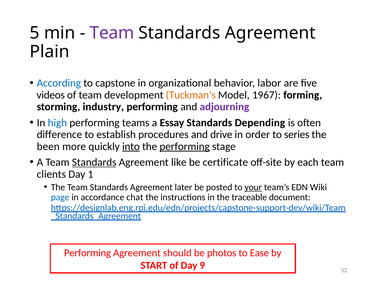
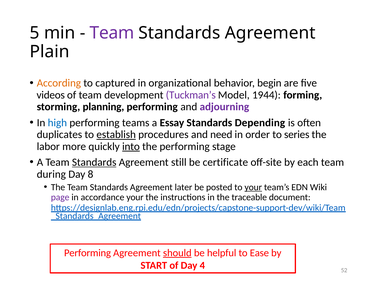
According colour: blue -> orange
capstone: capstone -> captured
labor: labor -> begin
Tuckman’s colour: orange -> purple
1967: 1967 -> 1944
industry: industry -> planning
difference: difference -> duplicates
establish underline: none -> present
drive: drive -> need
been: been -> labor
performing at (185, 146) underline: present -> none
like: like -> still
clients: clients -> during
1: 1 -> 8
page colour: blue -> purple
accordance chat: chat -> your
should underline: none -> present
photos: photos -> helpful
9: 9 -> 4
